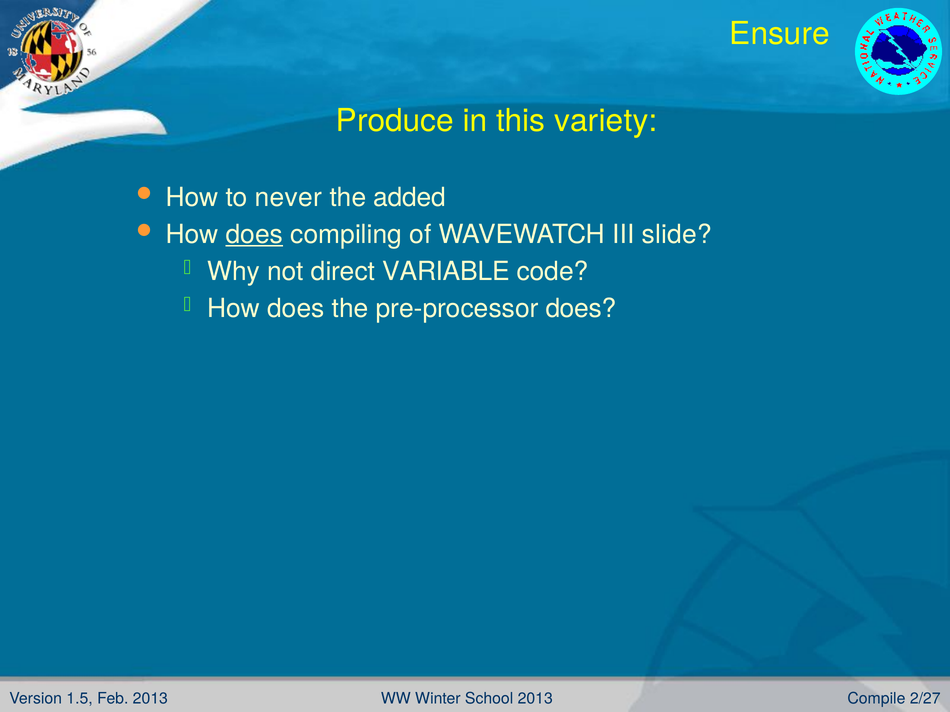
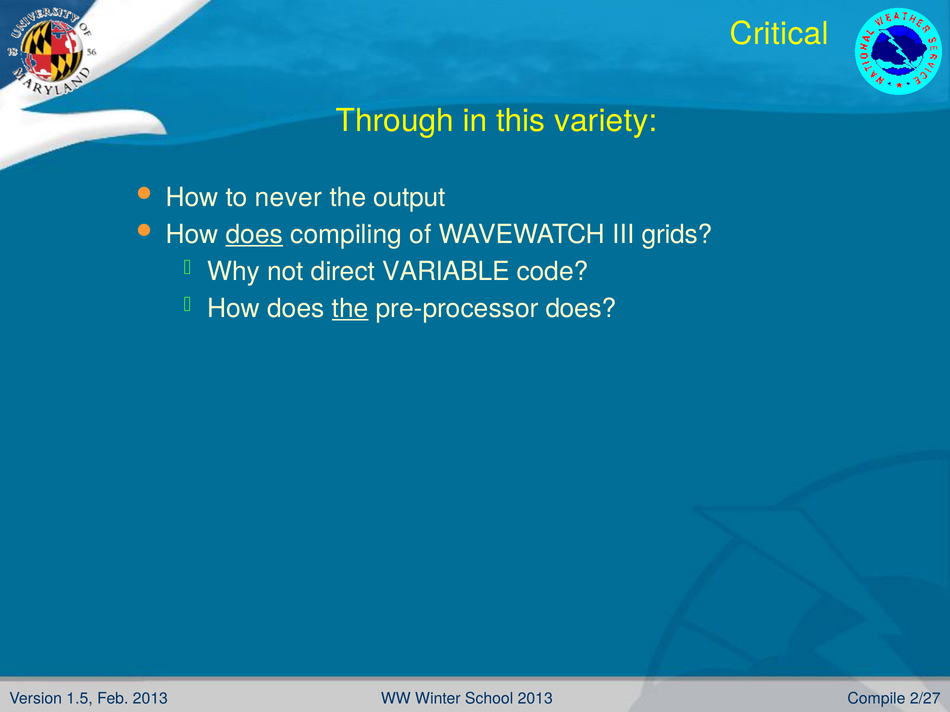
Ensure: Ensure -> Critical
Produce: Produce -> Through
added: added -> output
slide: slide -> grids
the at (350, 309) underline: none -> present
